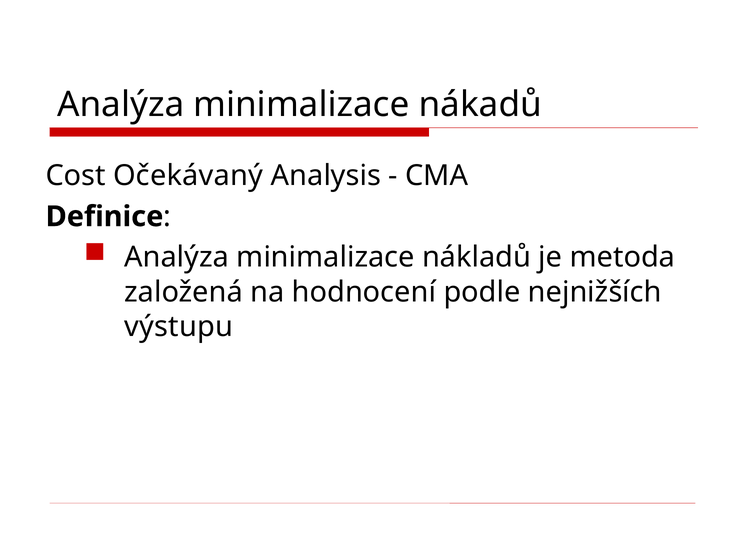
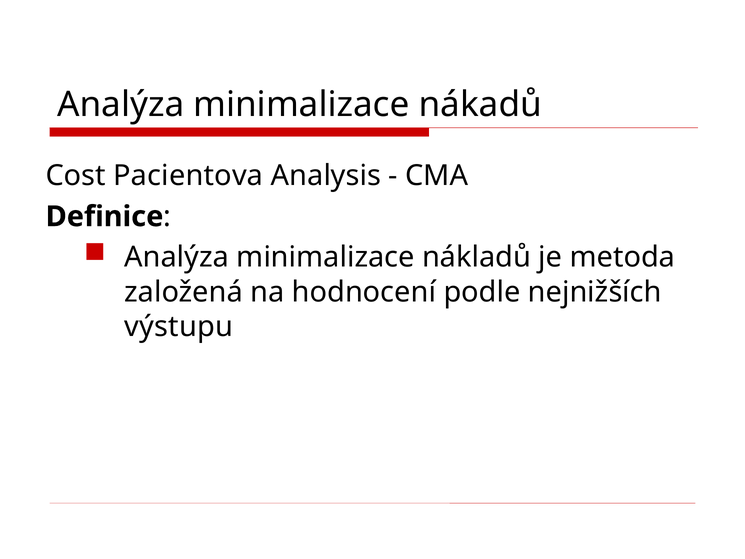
Očekávaný: Očekávaný -> Pacientova
